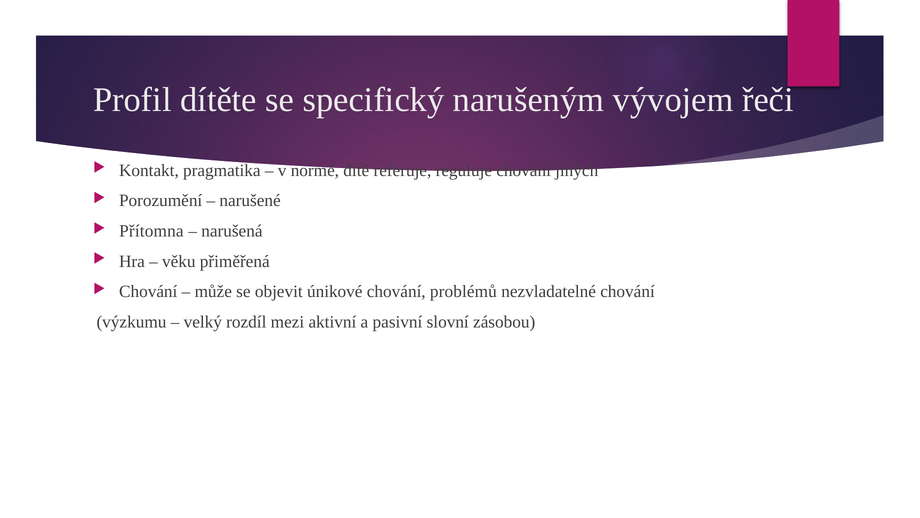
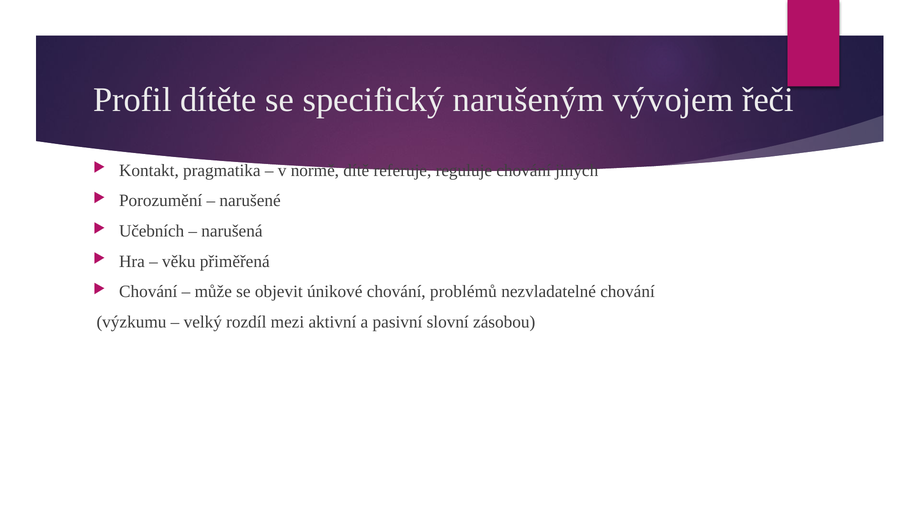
Přítomna: Přítomna -> Učebních
